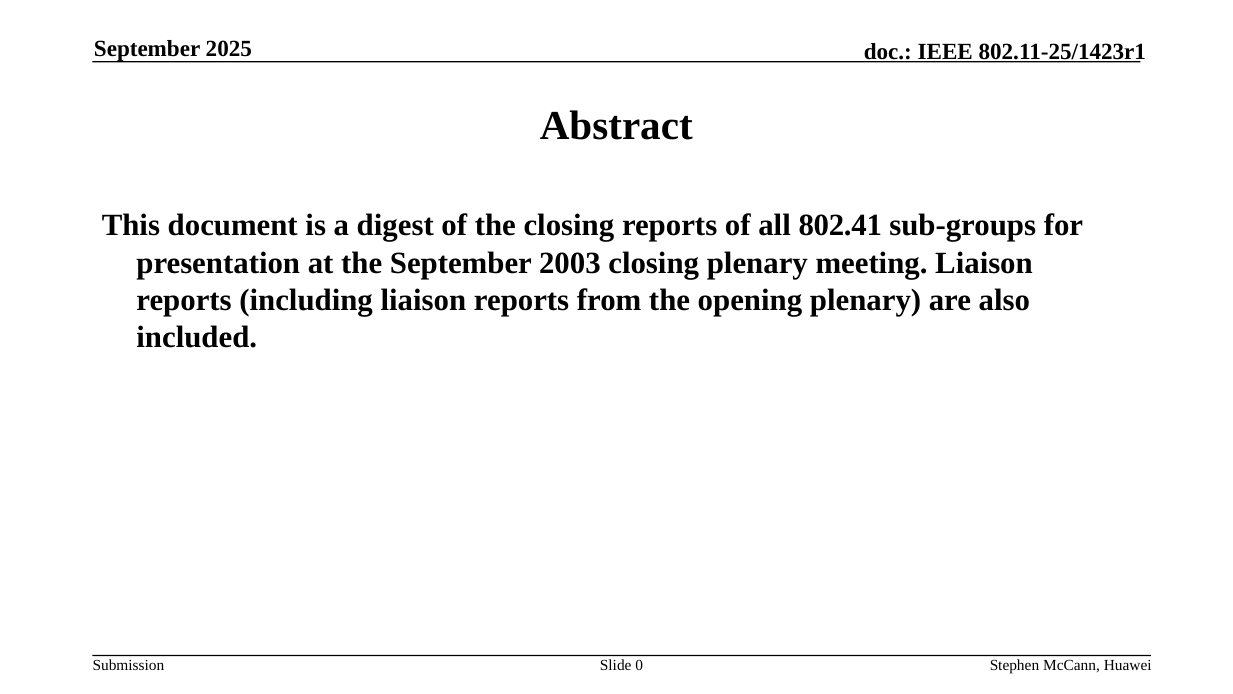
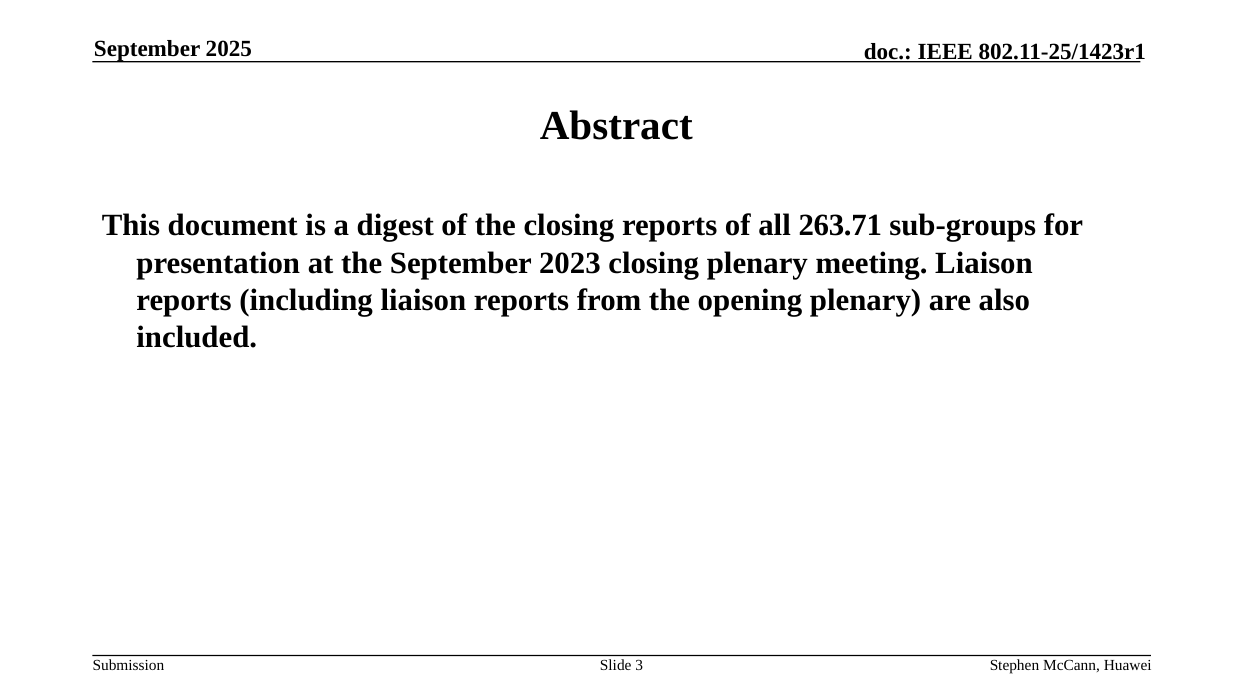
802.41: 802.41 -> 263.71
2003: 2003 -> 2023
0: 0 -> 3
